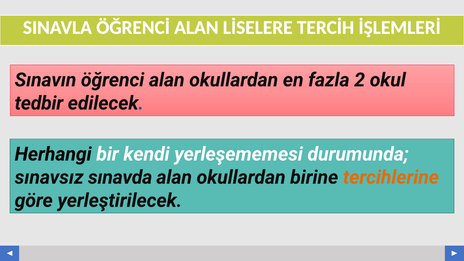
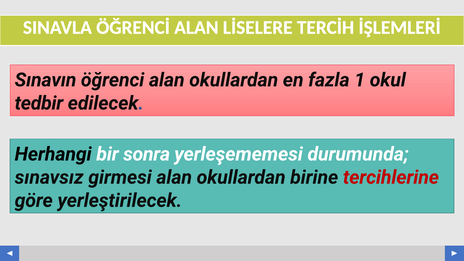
2: 2 -> 1
kendi: kendi -> sonra
sınavda: sınavda -> girmesi
tercihlerine colour: orange -> red
